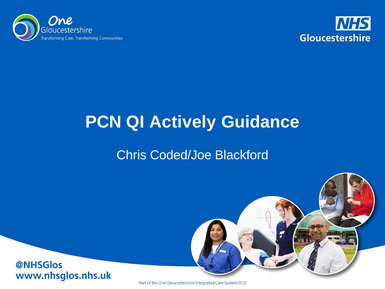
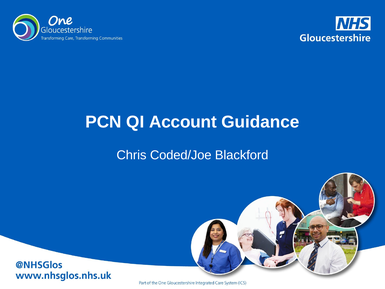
Actively: Actively -> Account
